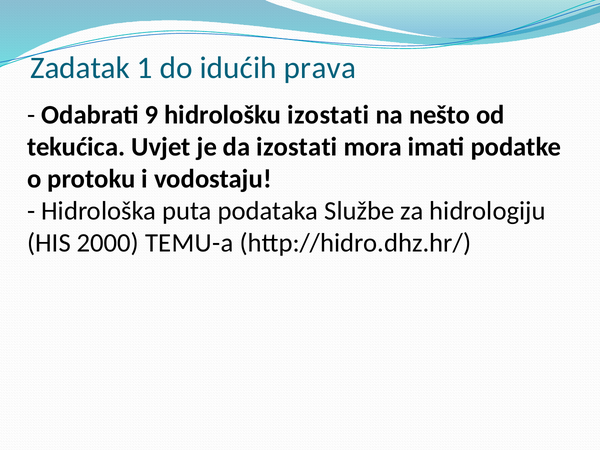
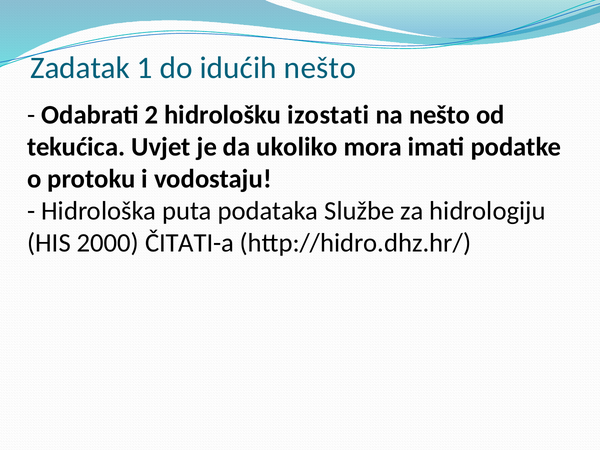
idućih prava: prava -> nešto
9: 9 -> 2
da izostati: izostati -> ukoliko
TEMU-a: TEMU-a -> ČITATI-a
